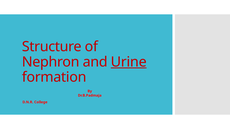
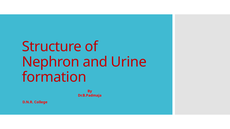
Urine underline: present -> none
